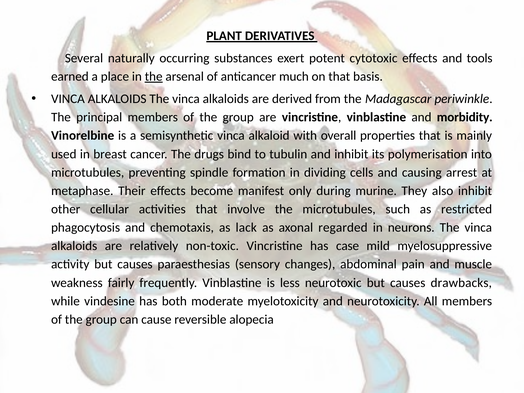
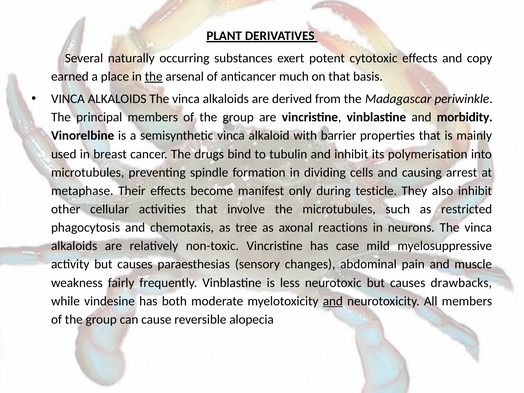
tools: tools -> copy
overall: overall -> barrier
murine: murine -> testicle
lack: lack -> tree
regarded: regarded -> reactions
and at (333, 301) underline: none -> present
